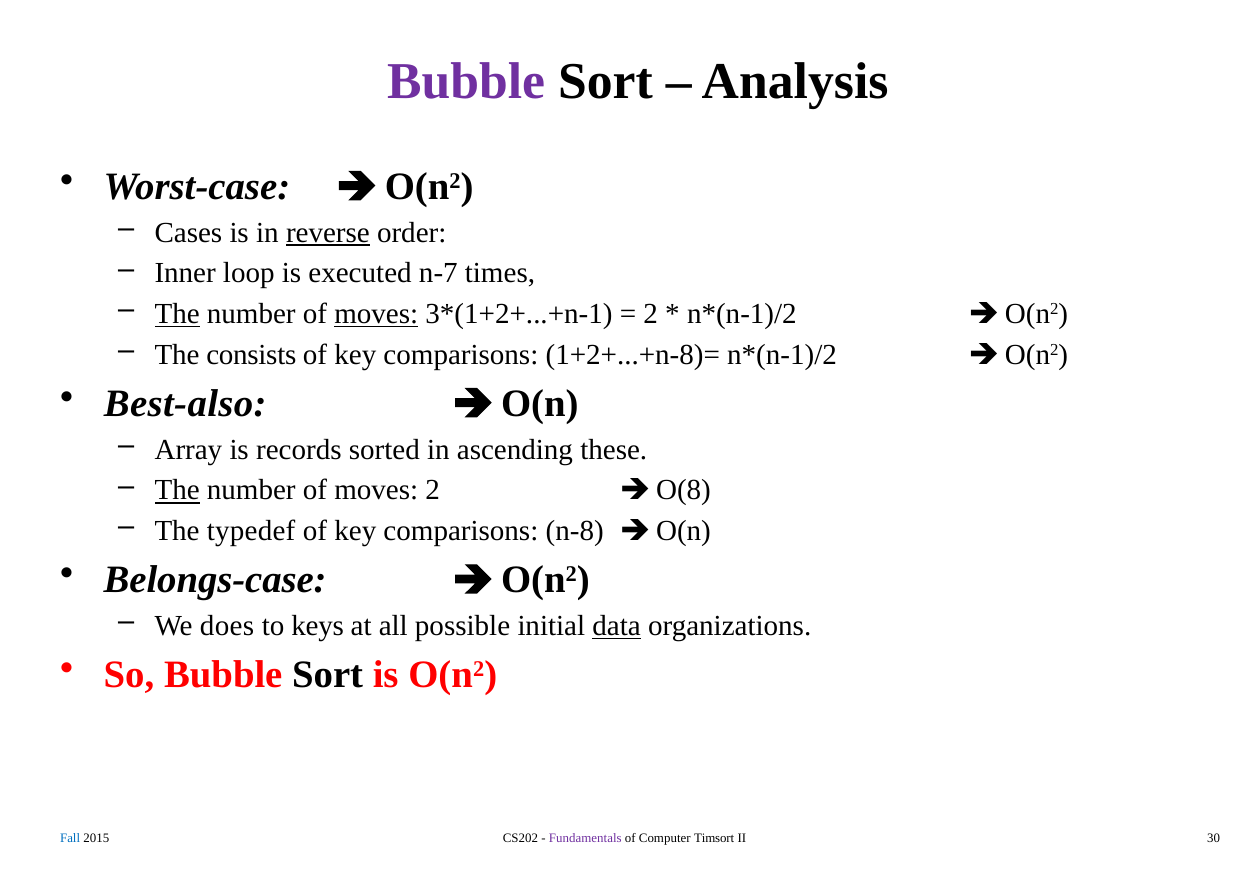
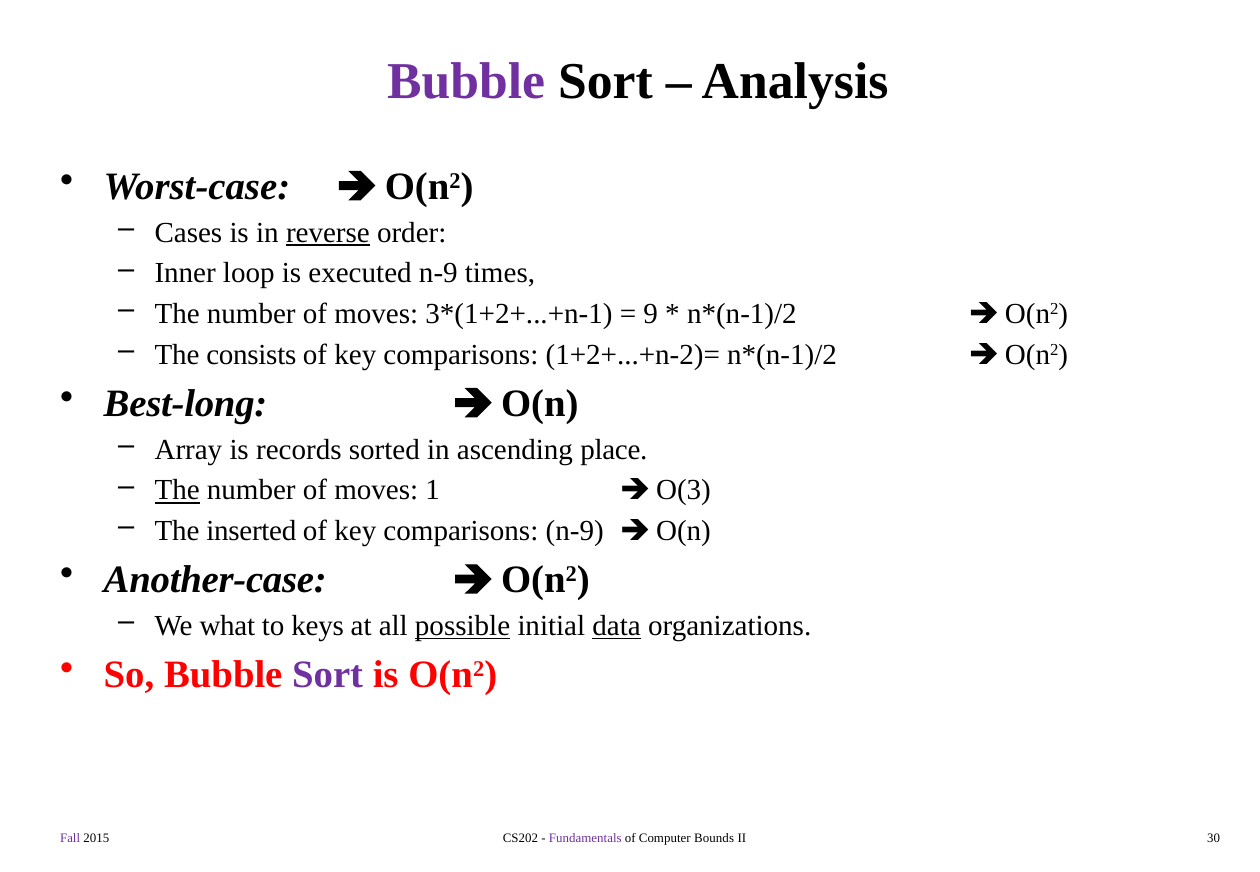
executed n-7: n-7 -> n-9
The at (177, 314) underline: present -> none
moves at (376, 314) underline: present -> none
2 at (651, 314): 2 -> 9
1+2+...+n-8)=: 1+2+...+n-8)= -> 1+2+...+n-2)=
Best-also: Best-also -> Best-long
these: these -> place
moves 2: 2 -> 1
O(8: O(8 -> O(3
typedef: typedef -> inserted
comparisons n-8: n-8 -> n-9
Belongs-case: Belongs-case -> Another-case
does: does -> what
possible underline: none -> present
Sort at (328, 675) colour: black -> purple
Fall colour: blue -> purple
Timsort: Timsort -> Bounds
